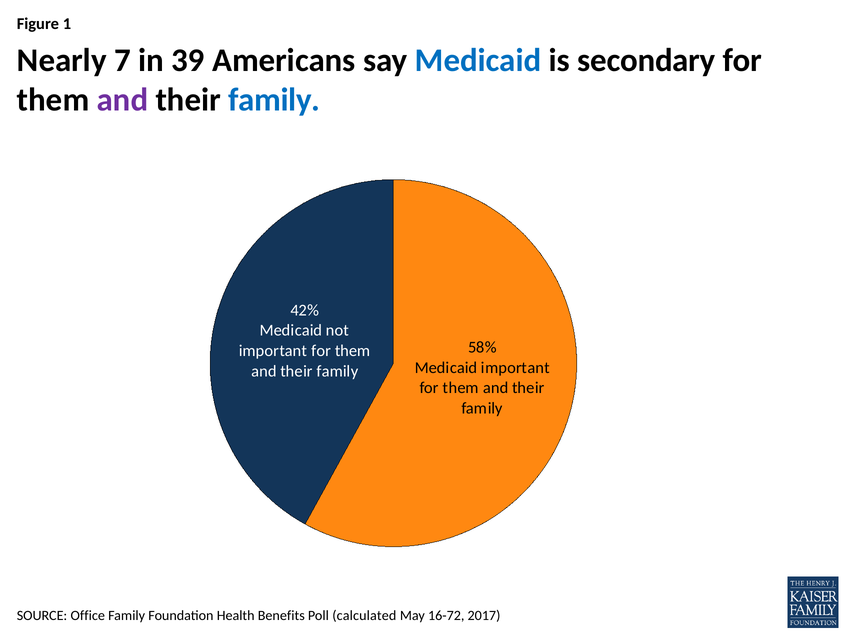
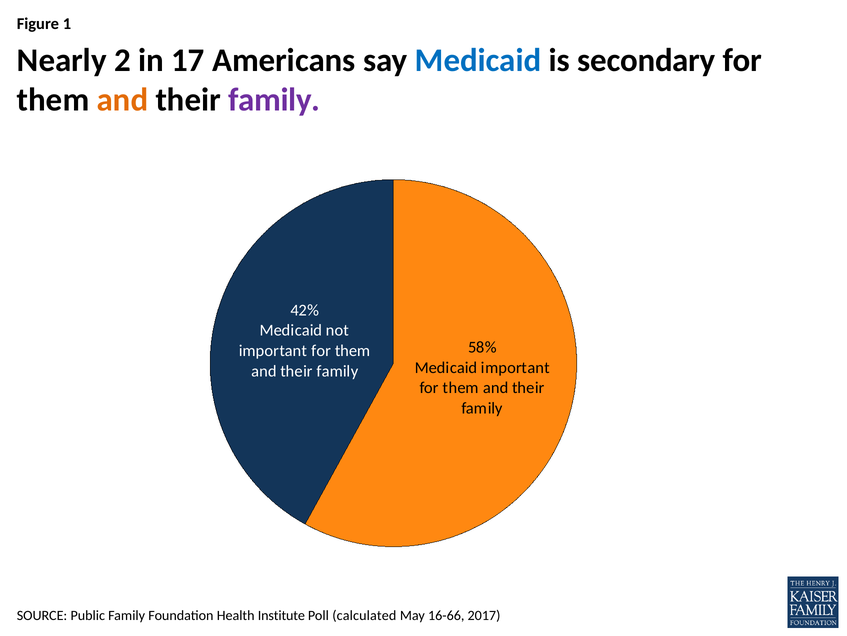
7: 7 -> 2
39: 39 -> 17
and at (122, 100) colour: purple -> orange
family at (274, 100) colour: blue -> purple
Office: Office -> Public
Benefits: Benefits -> Institute
16-72: 16-72 -> 16-66
